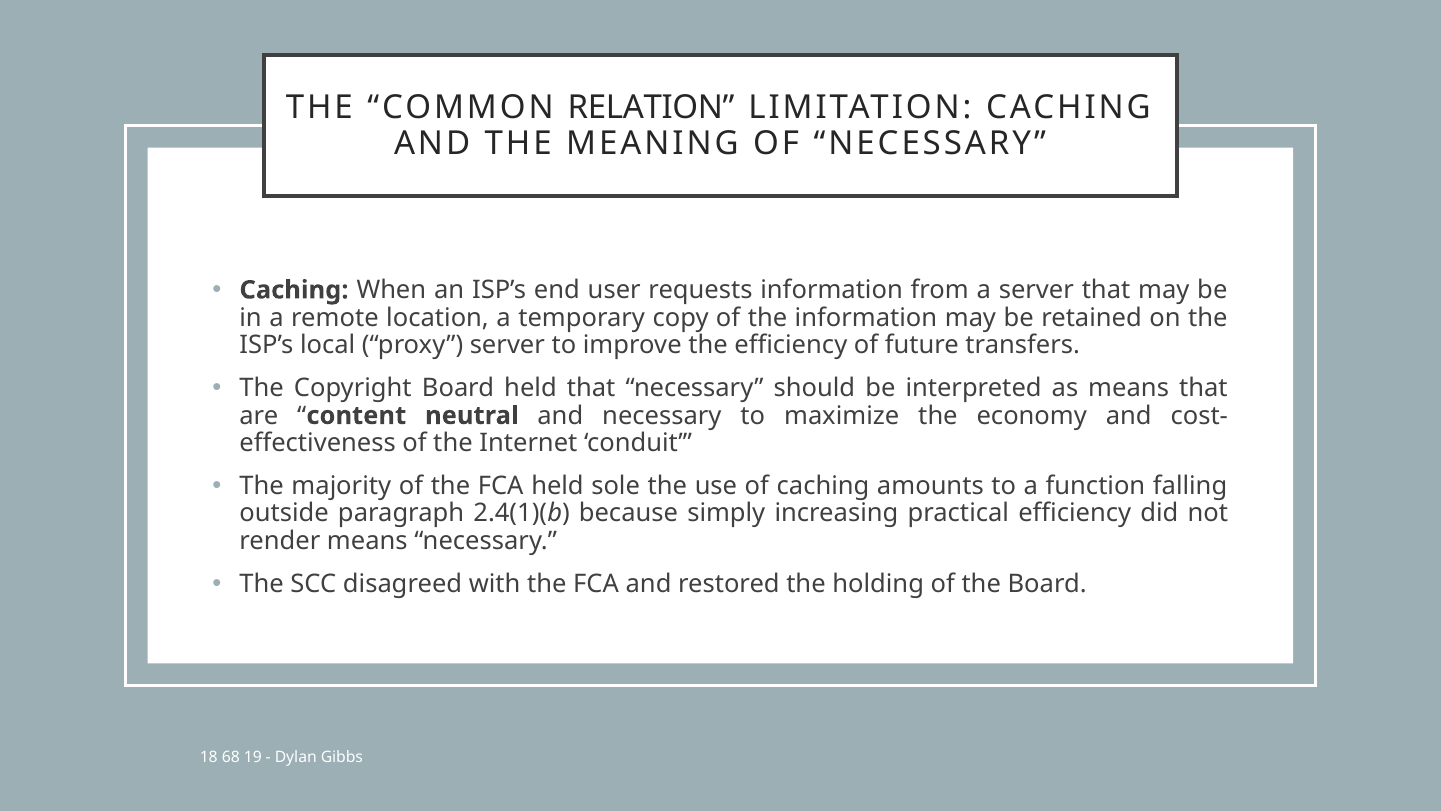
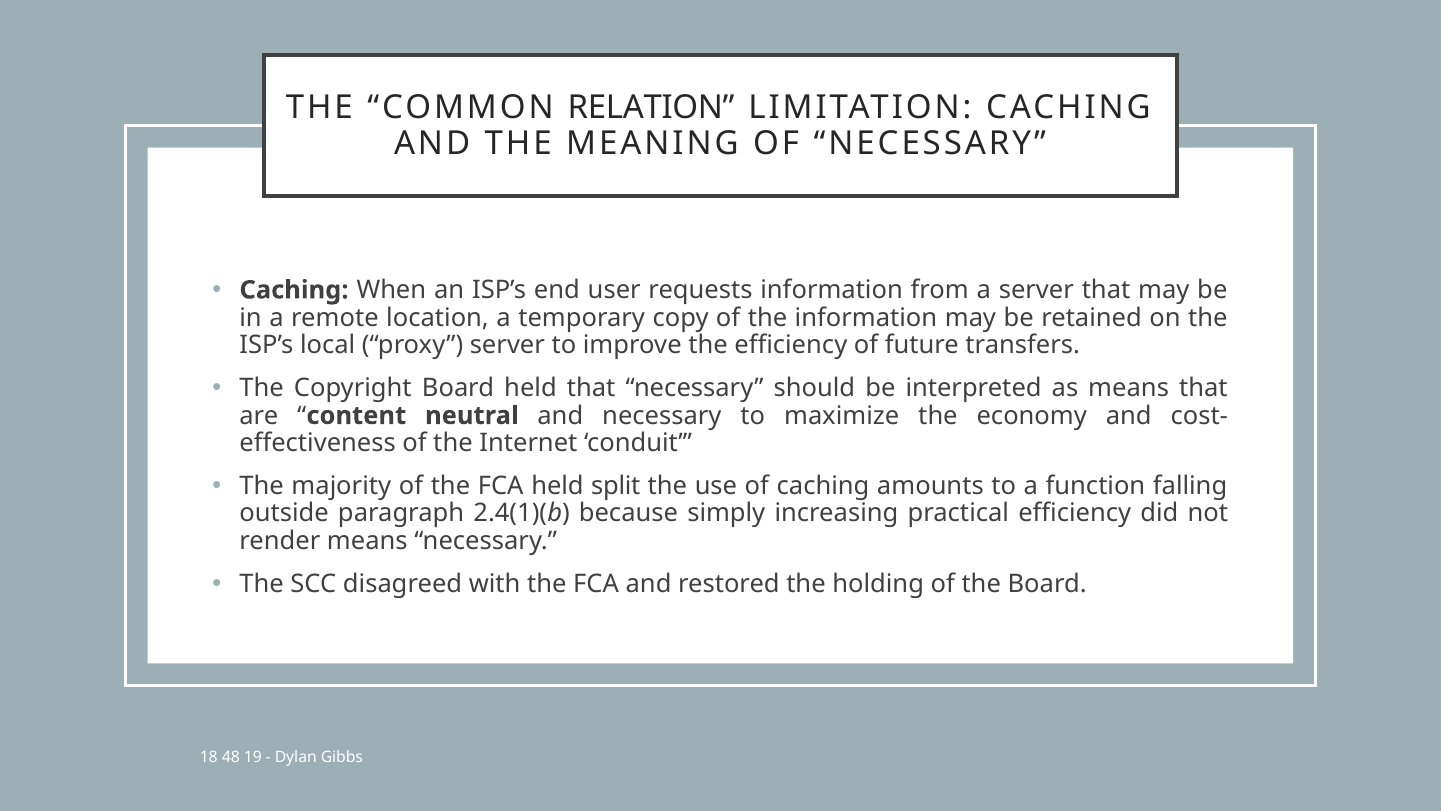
sole: sole -> split
68: 68 -> 48
